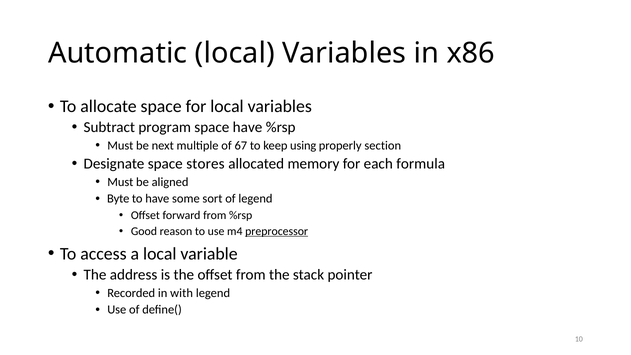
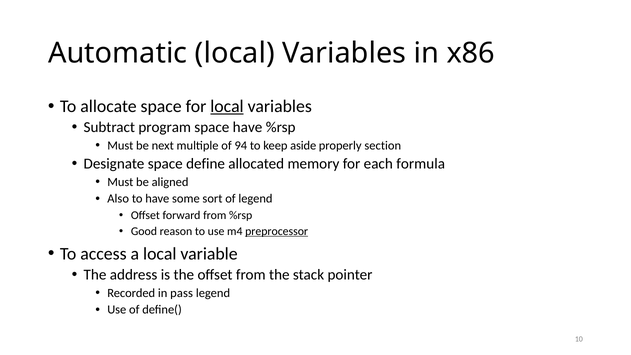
local at (227, 106) underline: none -> present
67: 67 -> 94
using: using -> aside
stores: stores -> define
Byte: Byte -> Also
with: with -> pass
